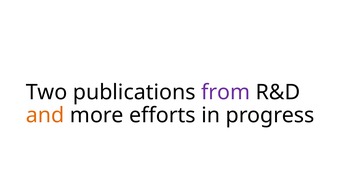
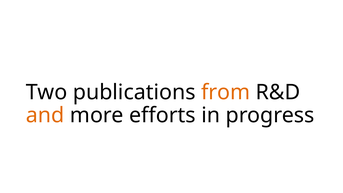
from colour: purple -> orange
